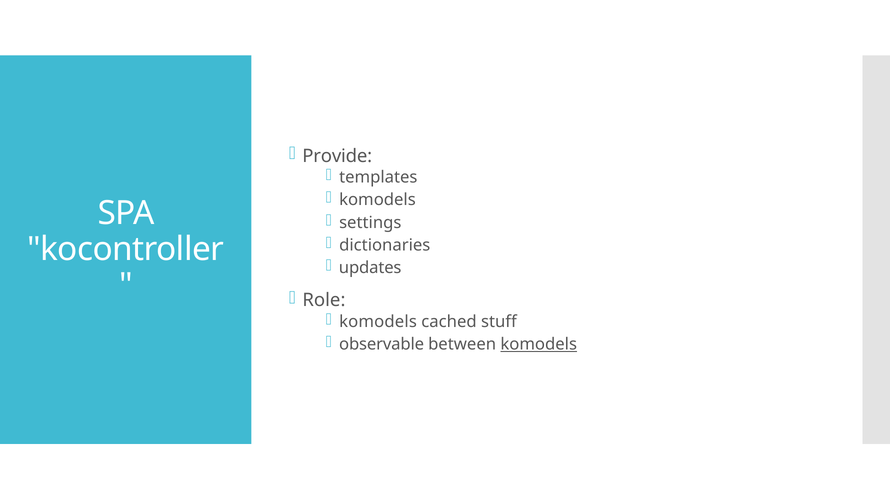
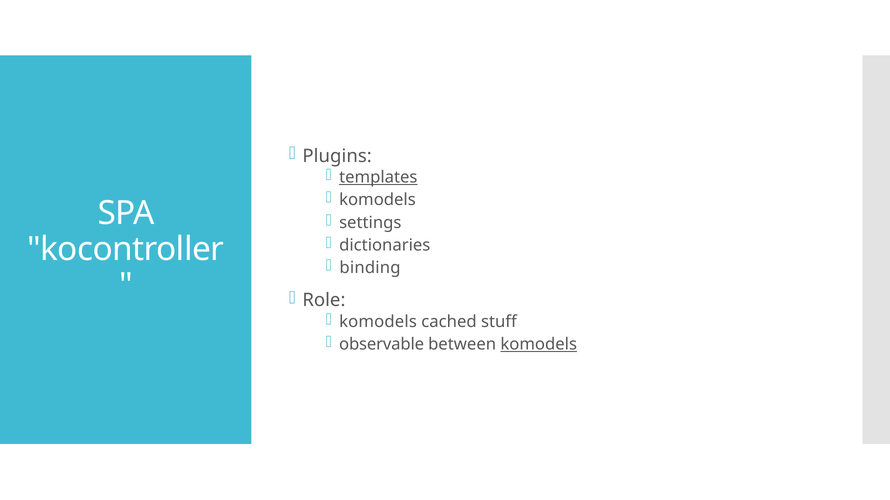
Provide: Provide -> Plugins
templates underline: none -> present
updates: updates -> binding
